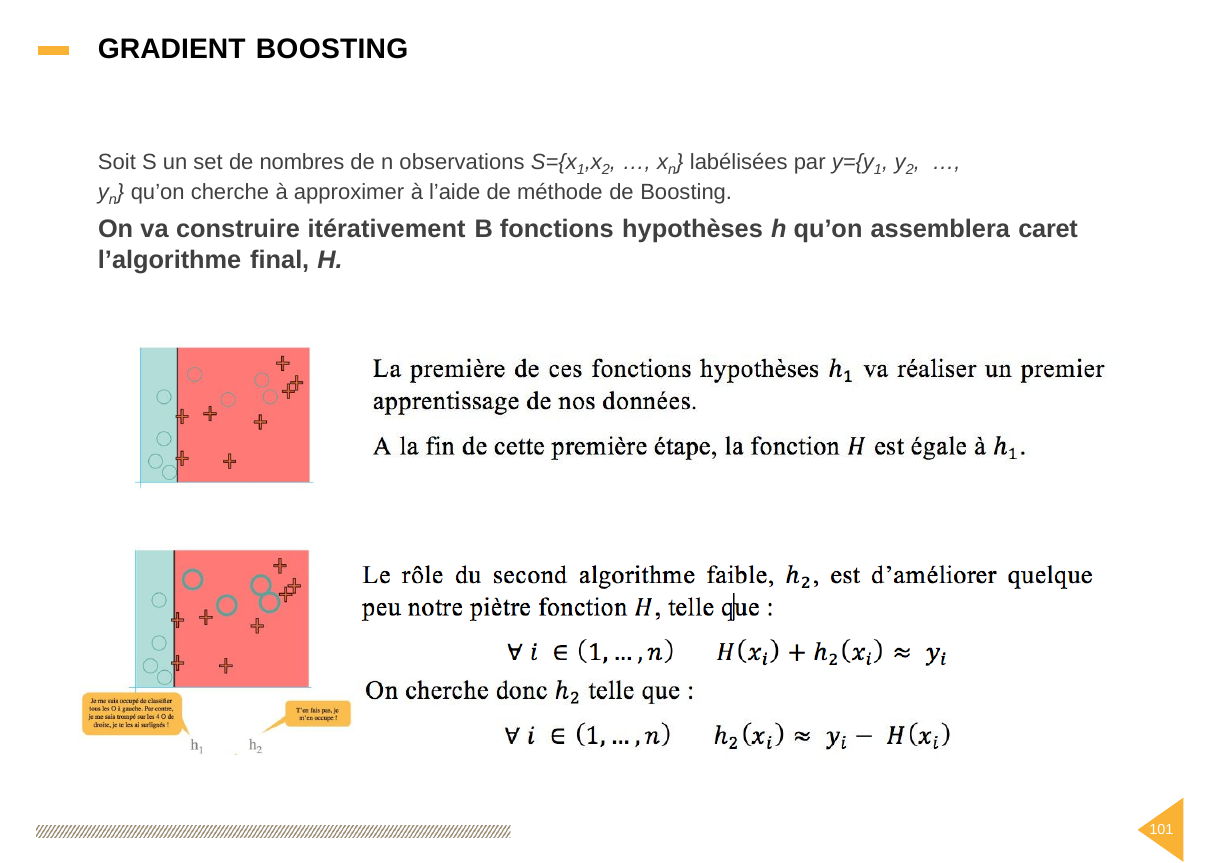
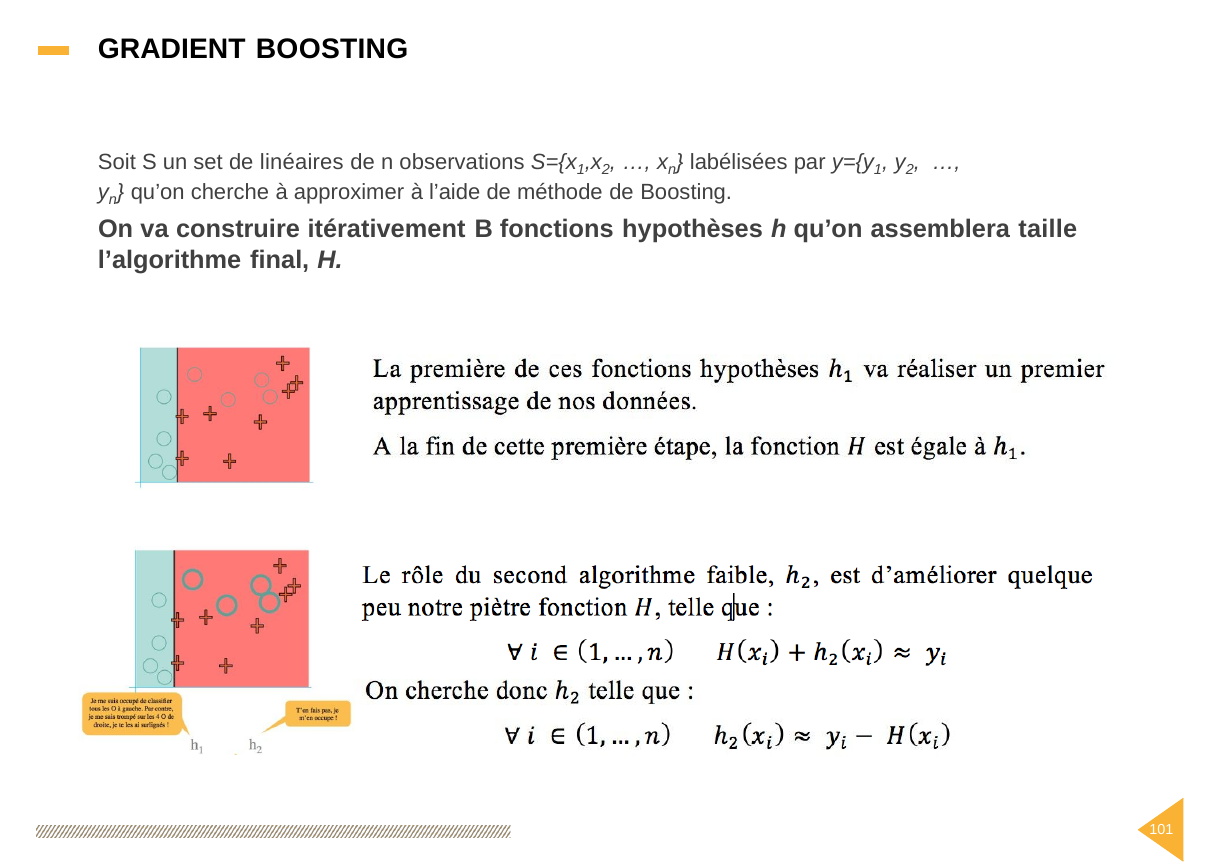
nombres: nombres -> linéaires
caret: caret -> taille
